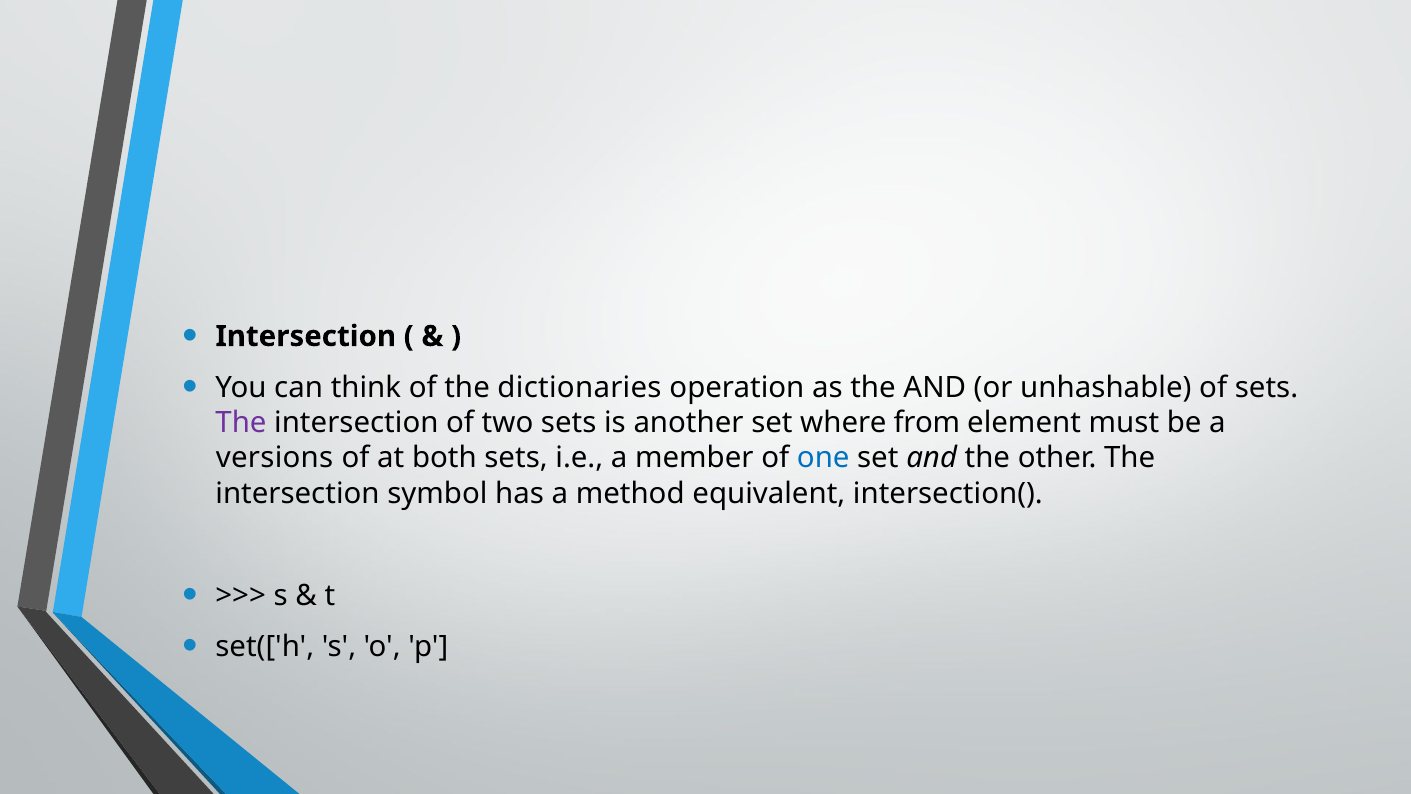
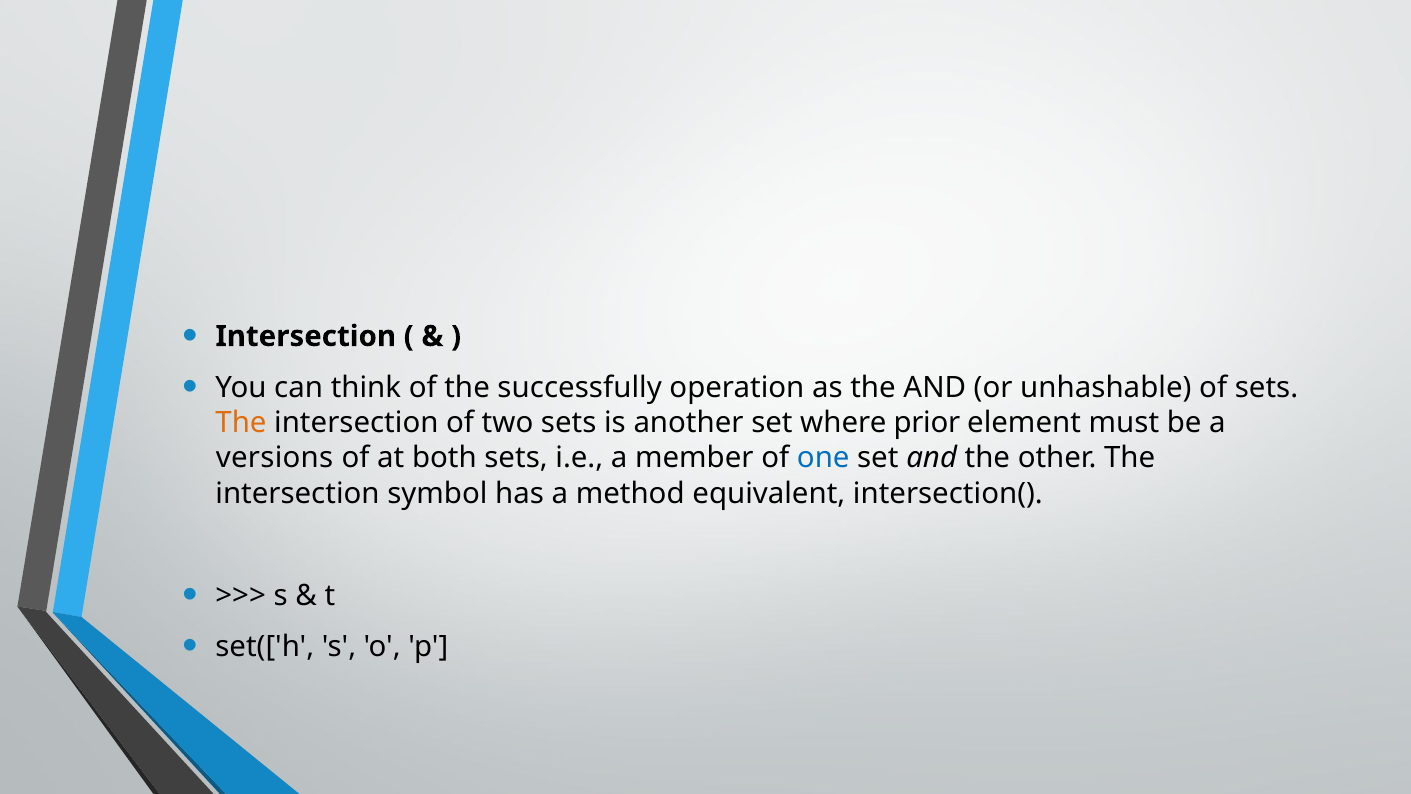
dictionaries: dictionaries -> successfully
The at (241, 423) colour: purple -> orange
from: from -> prior
